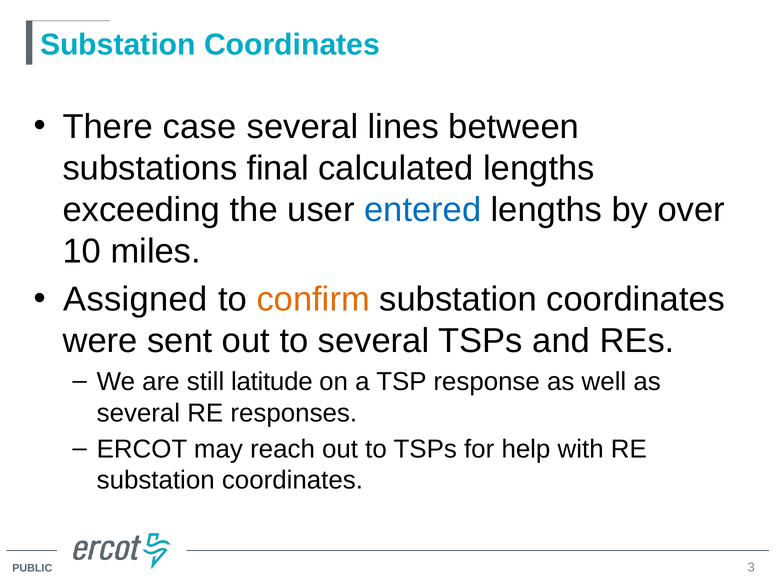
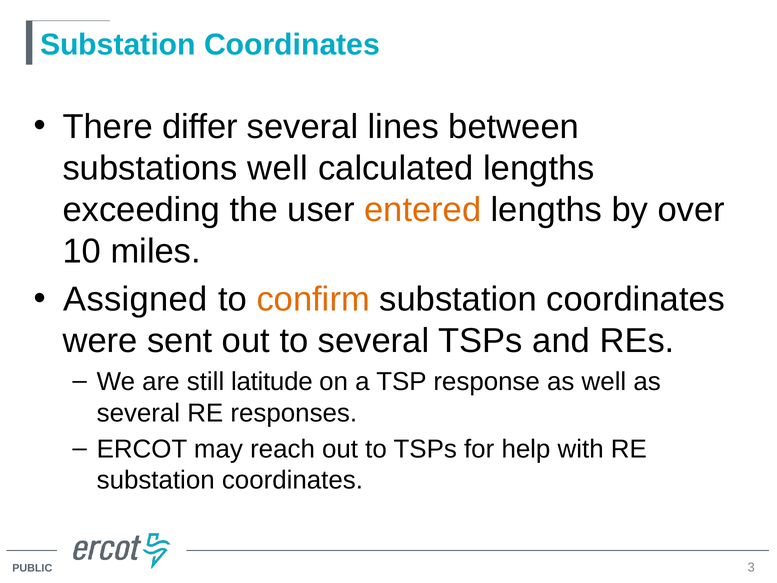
case: case -> differ
substations final: final -> well
entered colour: blue -> orange
